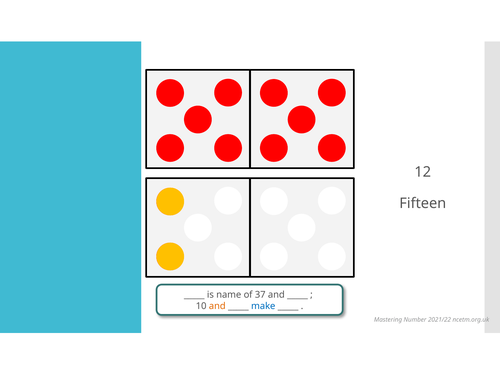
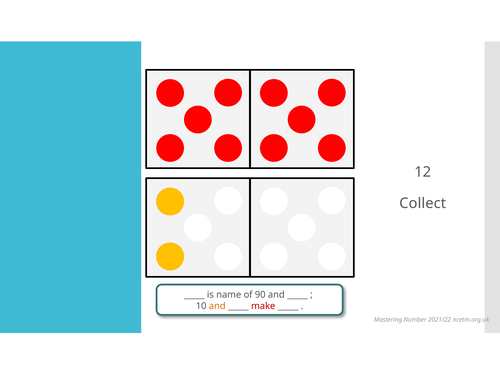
Fifteen: Fifteen -> Collect
37: 37 -> 90
make colour: blue -> red
